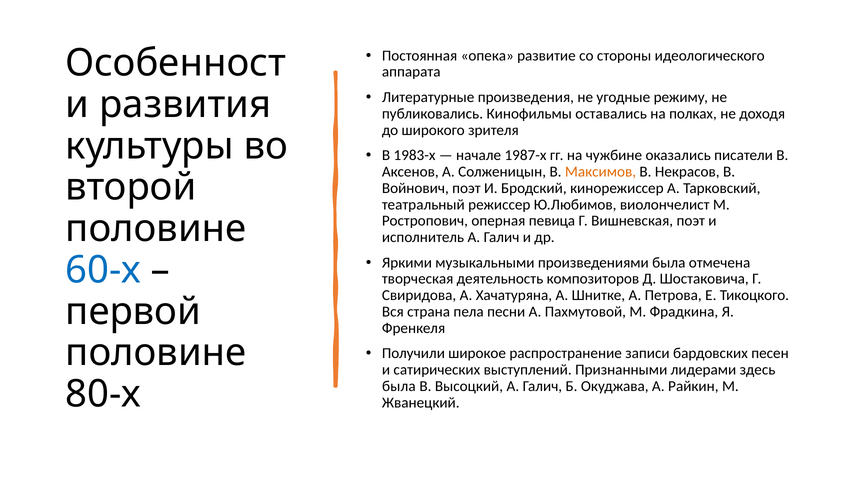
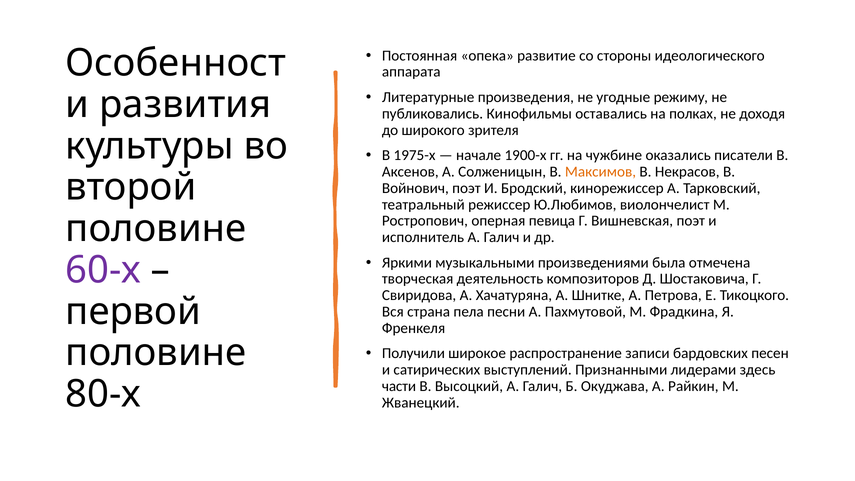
1983-х: 1983-х -> 1975-х
1987-х: 1987-х -> 1900-х
60-х colour: blue -> purple
была at (399, 386): была -> части
